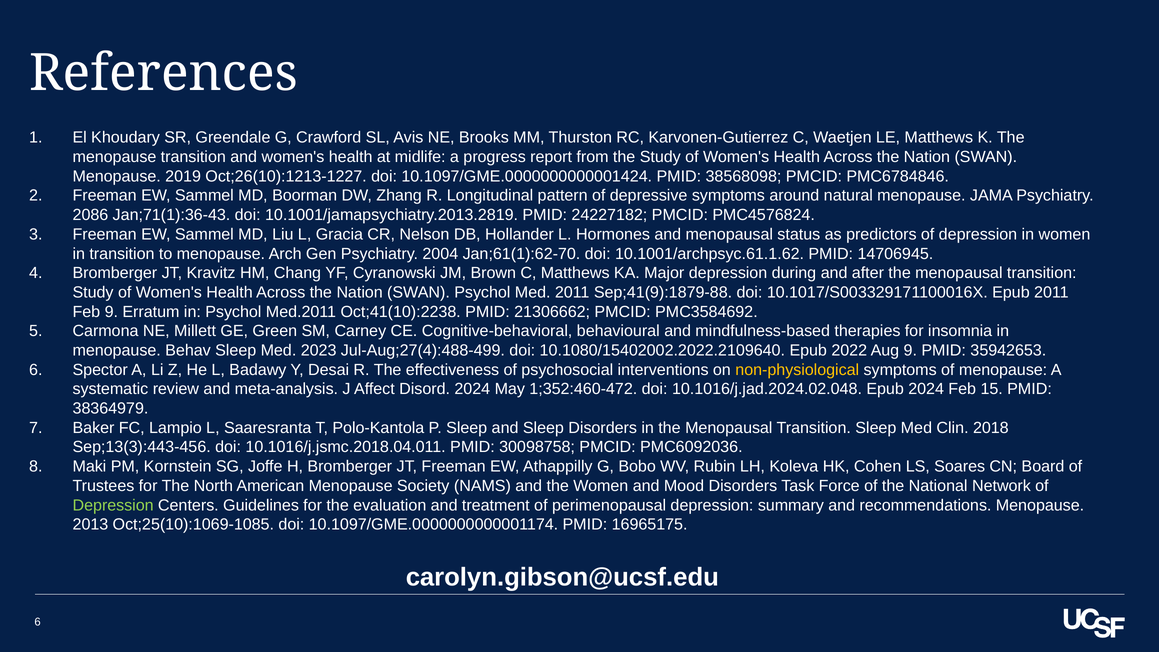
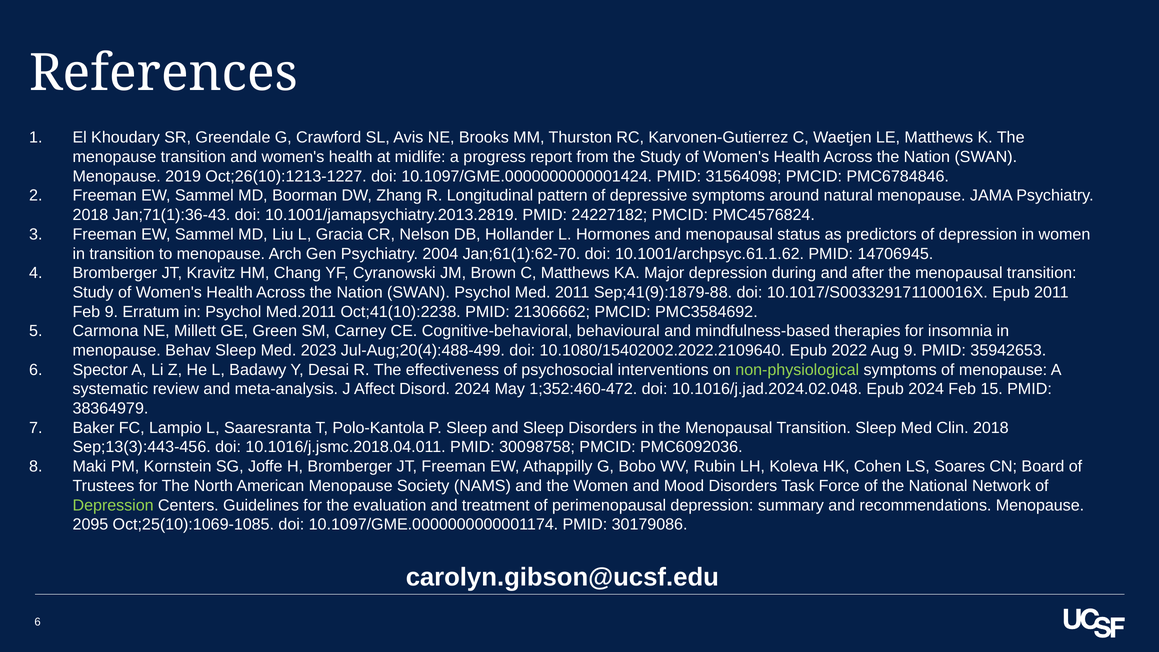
38568098: 38568098 -> 31564098
2086 at (90, 215): 2086 -> 2018
Jul-Aug;27(4):488-499: Jul-Aug;27(4):488-499 -> Jul-Aug;20(4):488-499
non-physiological colour: yellow -> light green
2013: 2013 -> 2095
16965175: 16965175 -> 30179086
